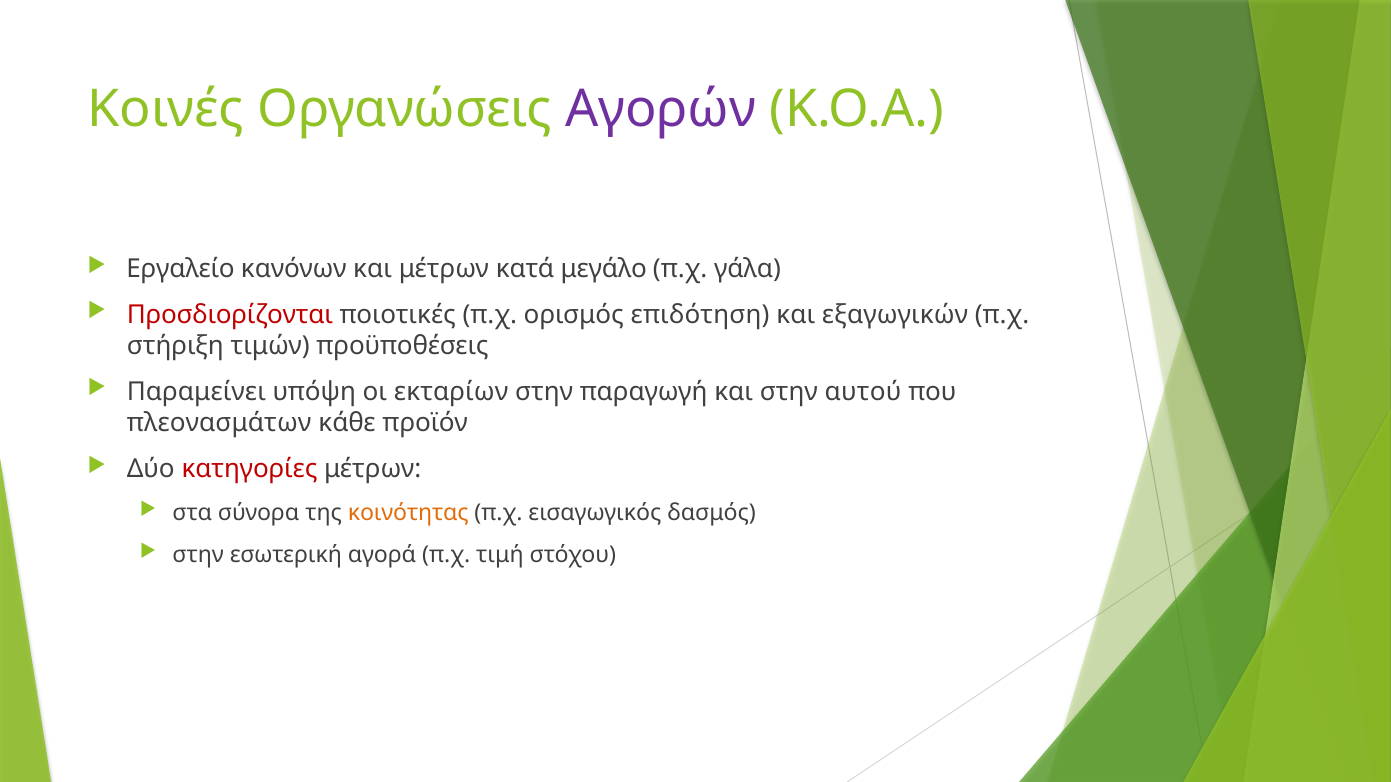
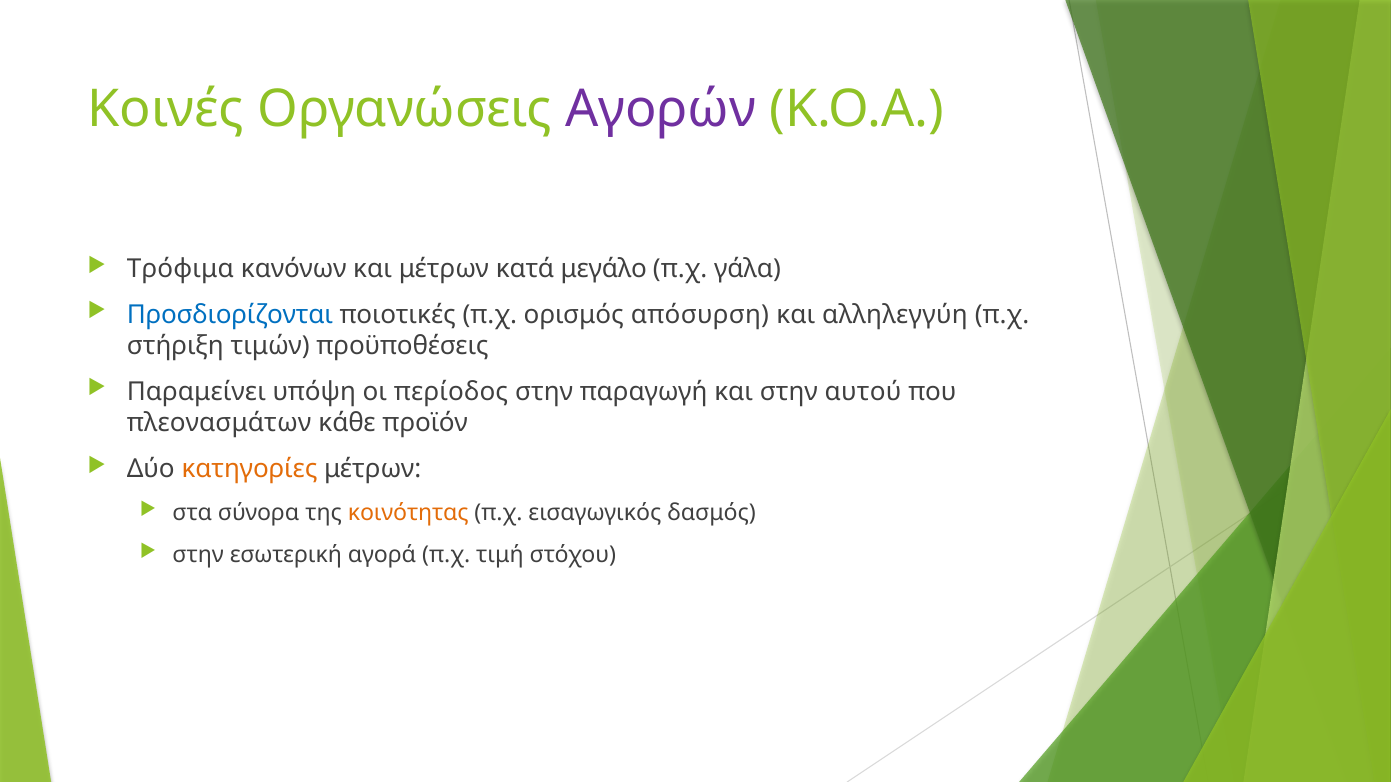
Εργαλείο: Εργαλείο -> Τρόφιμα
Προσδιορίζονται colour: red -> blue
επιδότηση: επιδότηση -> απόσυρση
εξαγωγικών: εξαγωγικών -> αλληλεγγύη
εκταρίων: εκταρίων -> περίοδος
κατηγορίες colour: red -> orange
